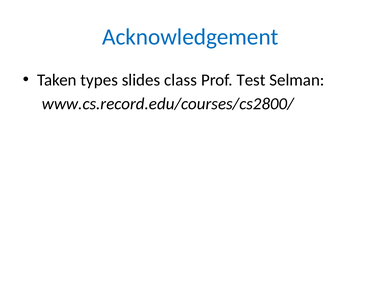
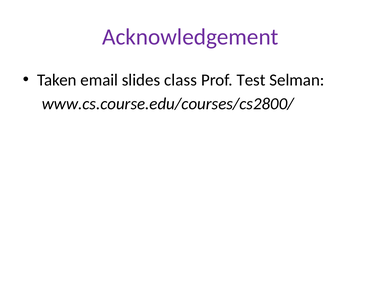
Acknowledgement colour: blue -> purple
types: types -> email
www.cs.record.edu/courses/cs2800/: www.cs.record.edu/courses/cs2800/ -> www.cs.course.edu/courses/cs2800/
